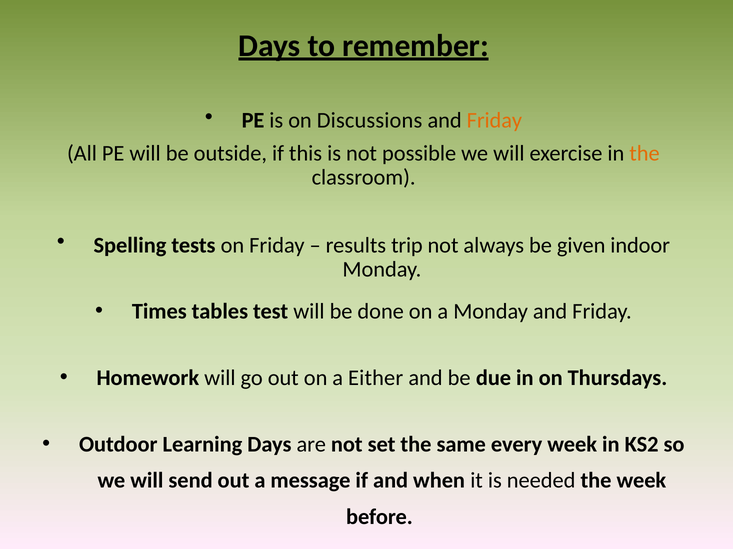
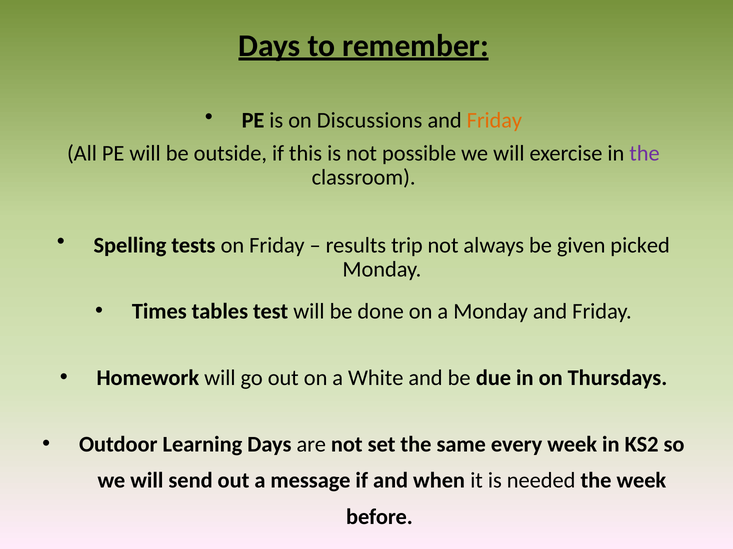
the at (645, 153) colour: orange -> purple
indoor: indoor -> picked
Either: Either -> White
